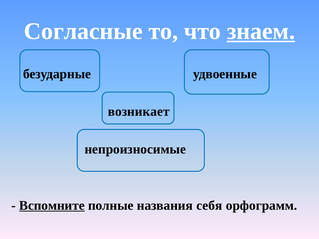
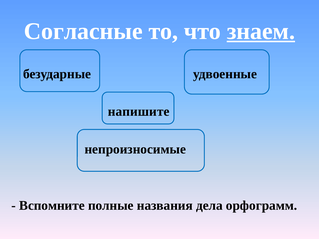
возникает: возникает -> напишите
Вспомните underline: present -> none
себя: себя -> дела
